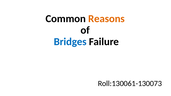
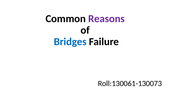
Reasons colour: orange -> purple
